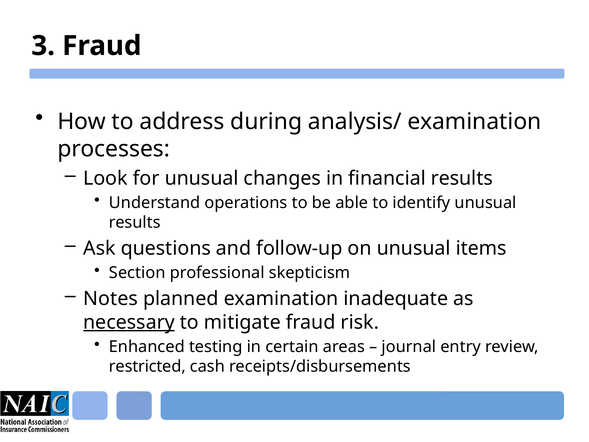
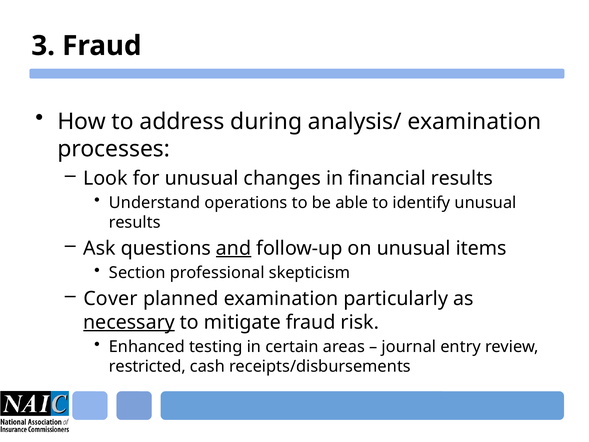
and underline: none -> present
Notes: Notes -> Cover
inadequate: inadequate -> particularly
